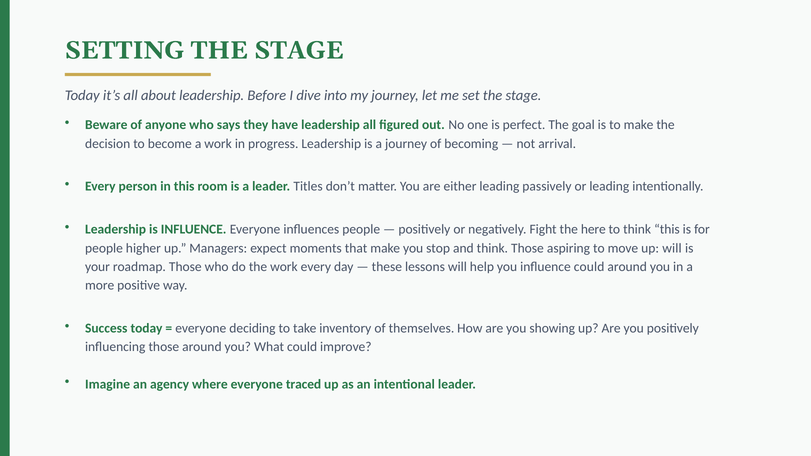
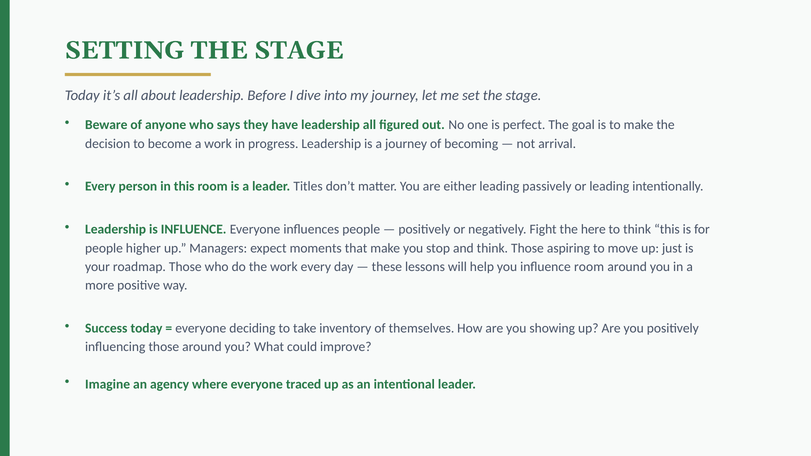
up will: will -> just
influence could: could -> room
